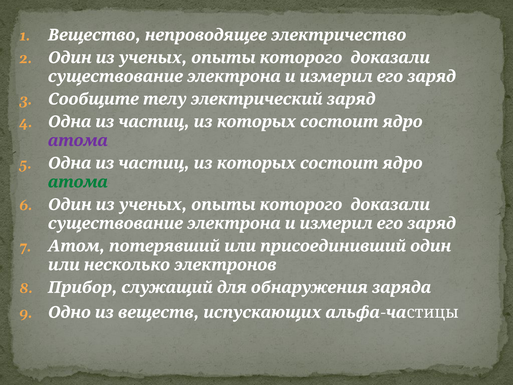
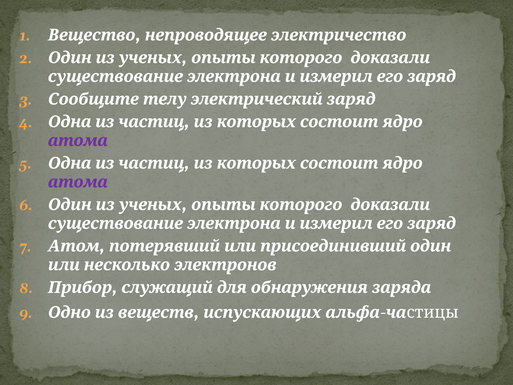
атома at (78, 182) colour: green -> purple
